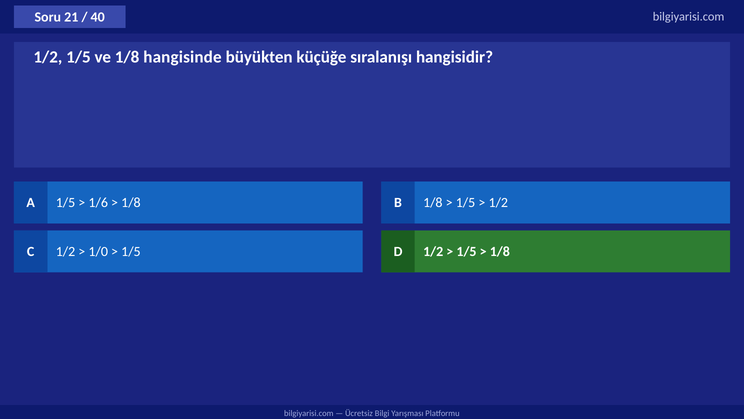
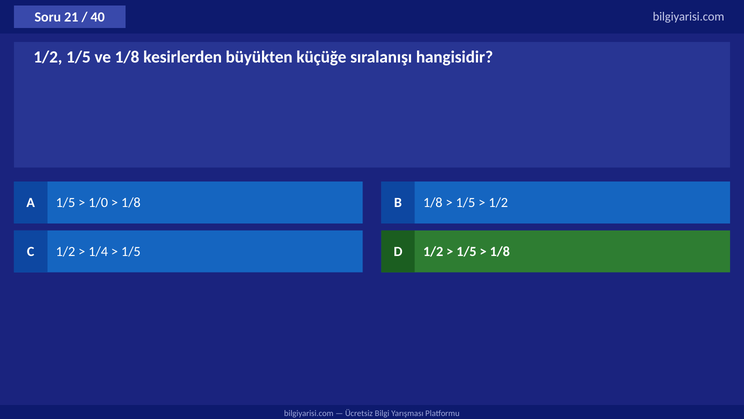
hangisinde: hangisinde -> kesirlerden
1/6: 1/6 -> 1/0
1/0: 1/0 -> 1/4
